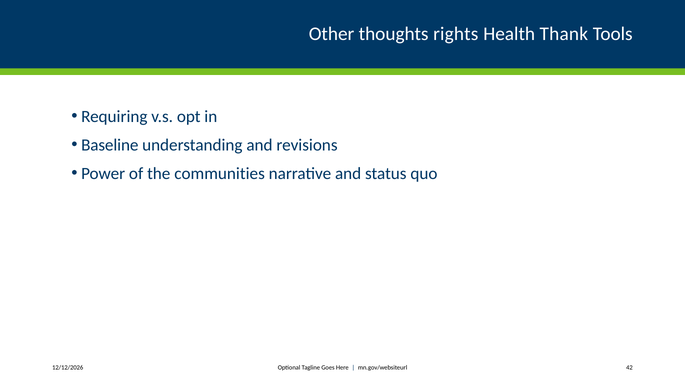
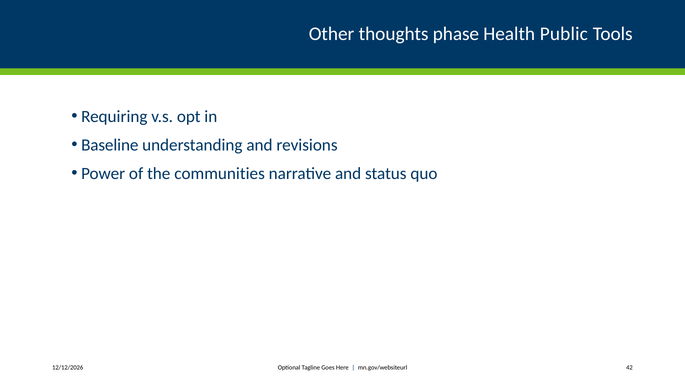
rights: rights -> phase
Thank: Thank -> Public
